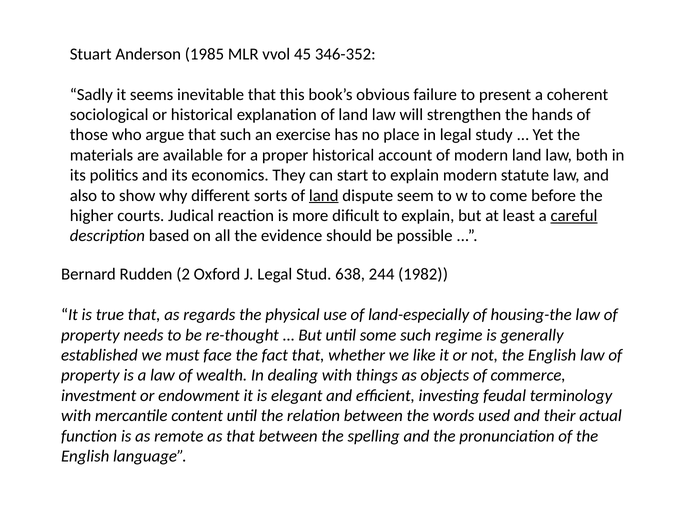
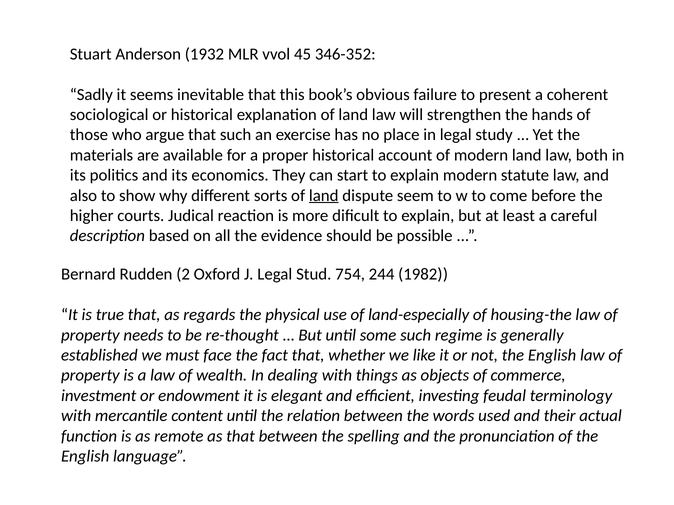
1985: 1985 -> 1932
careful underline: present -> none
638: 638 -> 754
